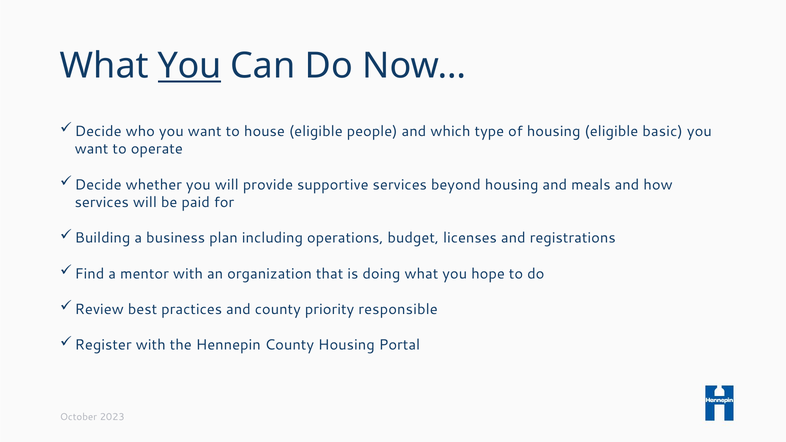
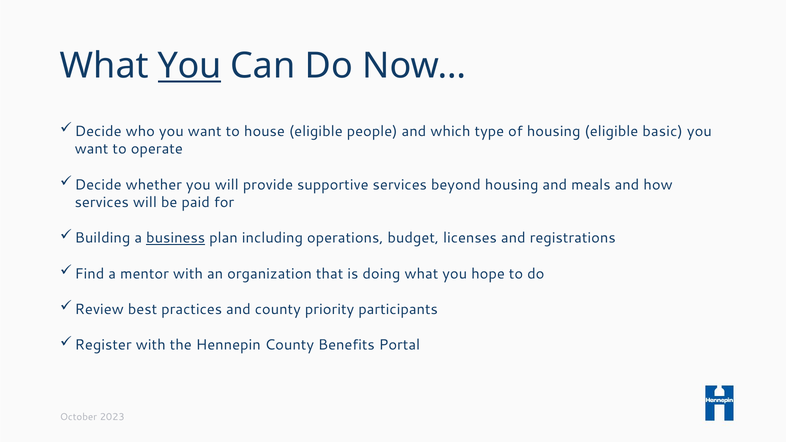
business underline: none -> present
responsible: responsible -> participants
County Housing: Housing -> Benefits
